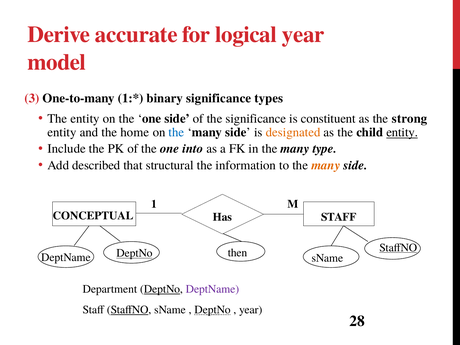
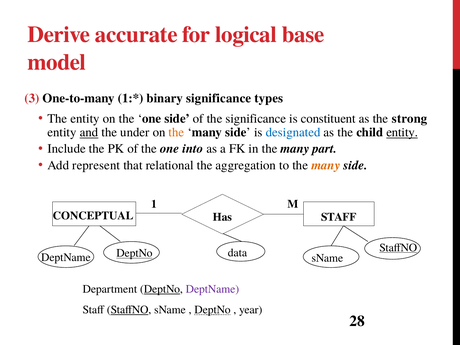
logical year: year -> base
and underline: none -> present
home: home -> under
the at (176, 132) colour: blue -> orange
designated colour: orange -> blue
type: type -> part
described: described -> represent
structural: structural -> relational
information: information -> aggregation
then: then -> data
